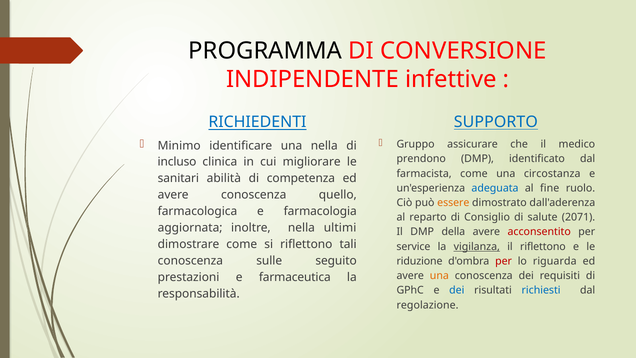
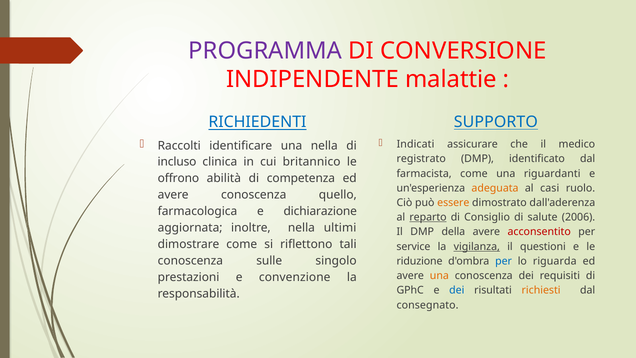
PROGRAMMA colour: black -> purple
infettive: infettive -> malattie
Gruppo: Gruppo -> Indicati
Minimo: Minimo -> Raccolti
prendono: prendono -> registrato
migliorare: migliorare -> britannico
circostanza: circostanza -> riguardanti
sanitari: sanitari -> offrono
adeguata colour: blue -> orange
fine: fine -> casi
farmacologia: farmacologia -> dichiarazione
reparto underline: none -> present
2071: 2071 -> 2006
il riflettono: riflettono -> questioni
seguito: seguito -> singolo
per at (504, 261) colour: red -> blue
farmaceutica: farmaceutica -> convenzione
richiesti colour: blue -> orange
regolazione: regolazione -> consegnato
